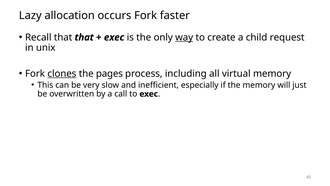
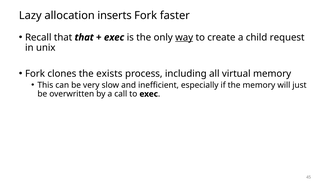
occurs: occurs -> inserts
clones underline: present -> none
pages: pages -> exists
